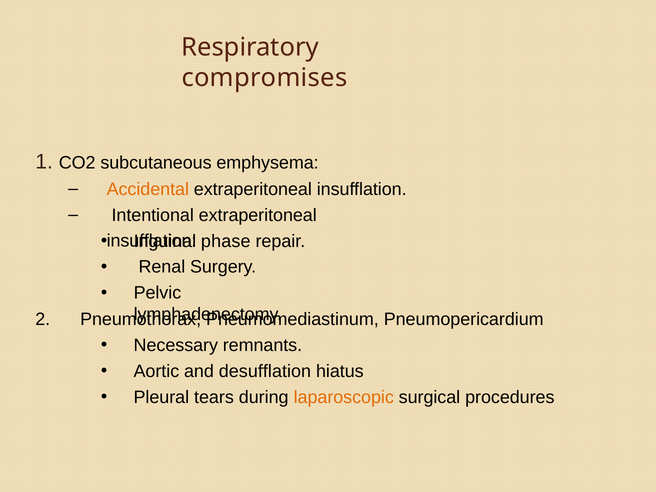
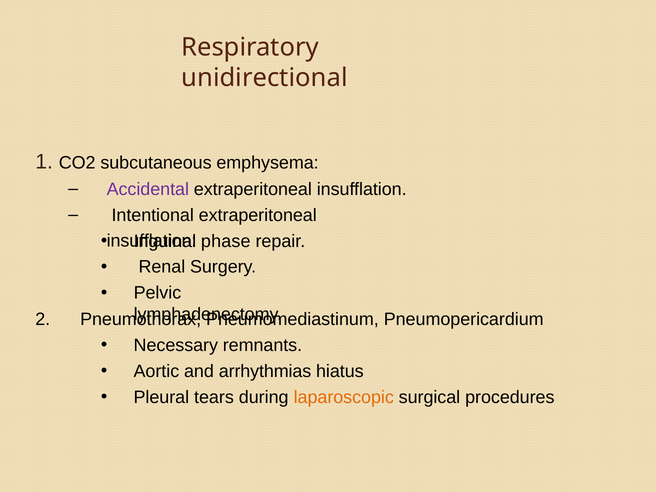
compromises: compromises -> unidirectional
Accidental colour: orange -> purple
desufflation: desufflation -> arrhythmias
